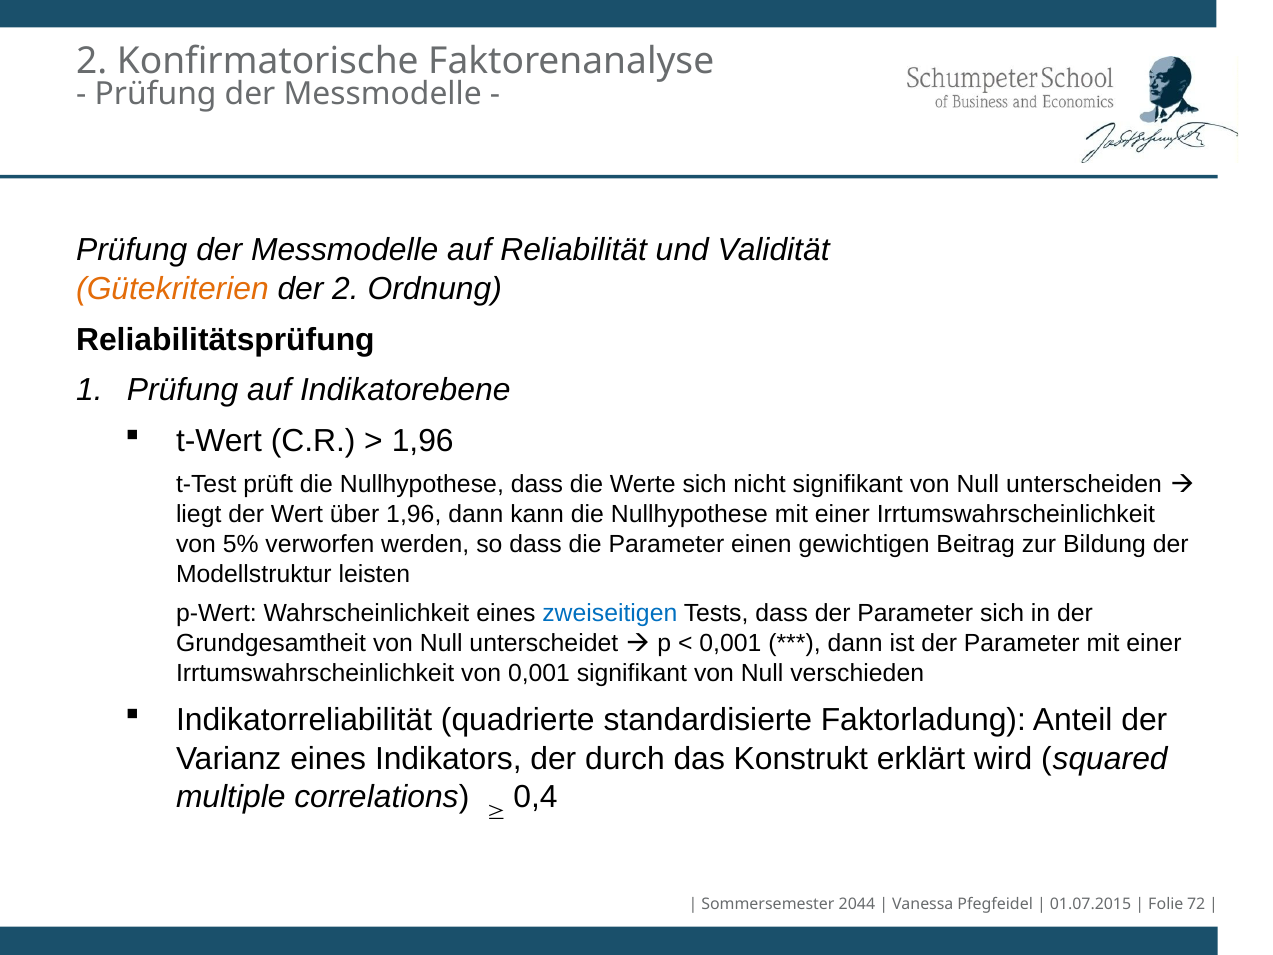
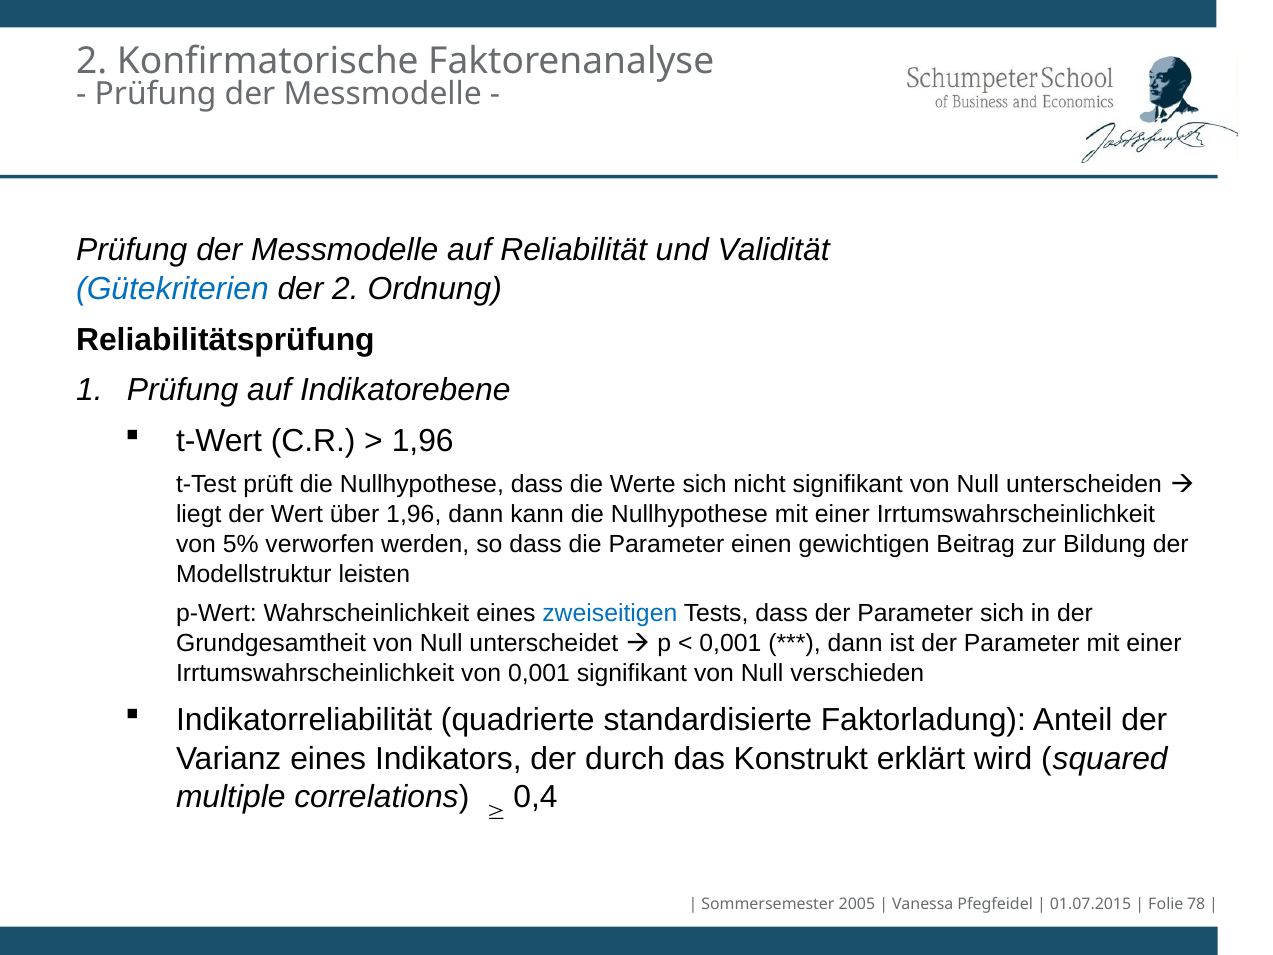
Gütekriterien colour: orange -> blue
2044: 2044 -> 2005
72: 72 -> 78
